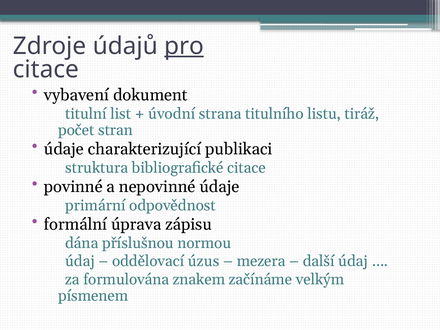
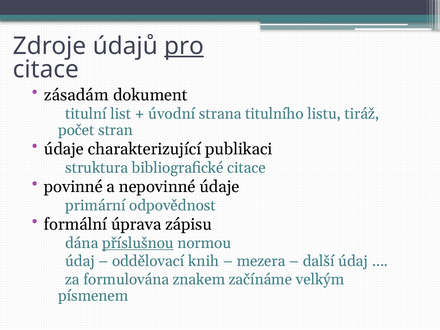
vybavení: vybavení -> zásadám
příslušnou underline: none -> present
úzus: úzus -> knih
